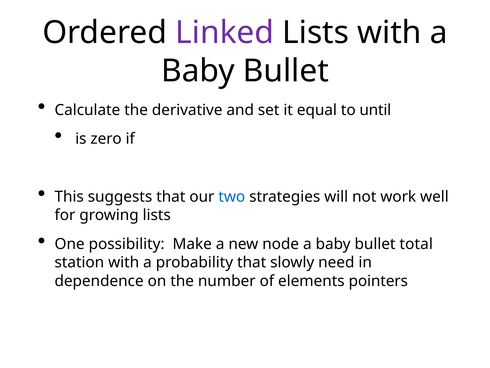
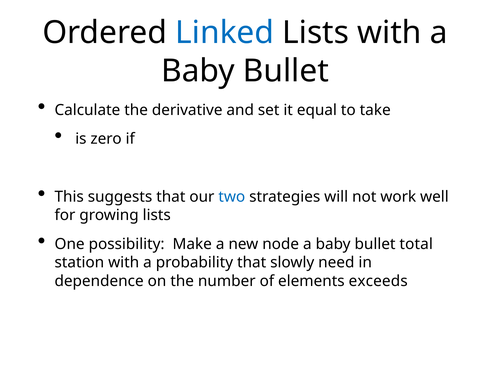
Linked colour: purple -> blue
until: until -> take
pointers: pointers -> exceeds
